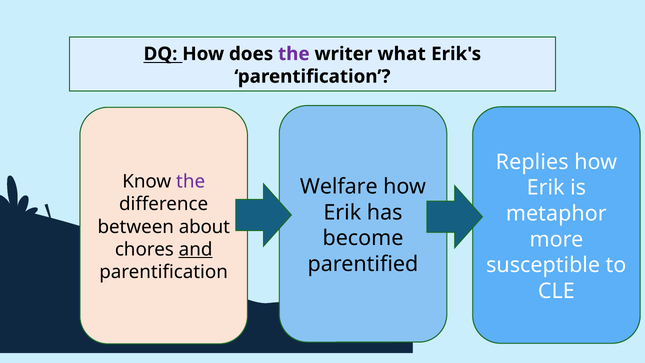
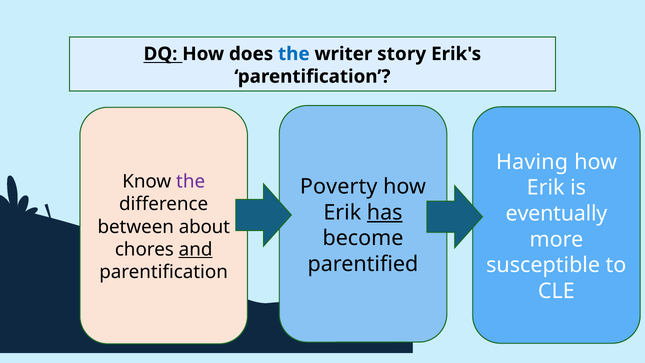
the at (294, 54) colour: purple -> blue
what: what -> story
Replies: Replies -> Having
Welfare: Welfare -> Poverty
has underline: none -> present
metaphor: metaphor -> eventually
